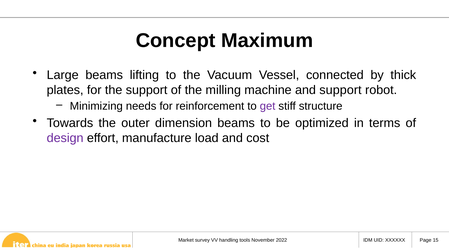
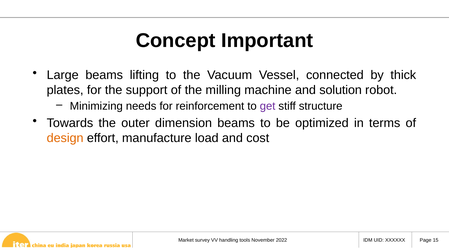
Maximum: Maximum -> Important
and support: support -> solution
design colour: purple -> orange
